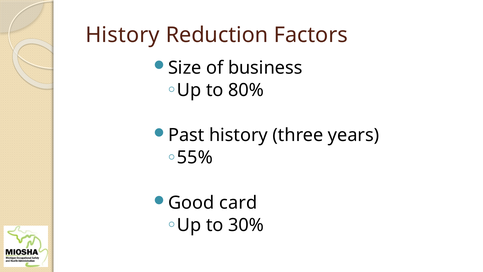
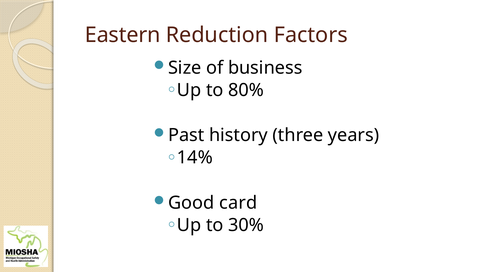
History at (122, 35): History -> Eastern
55%: 55% -> 14%
